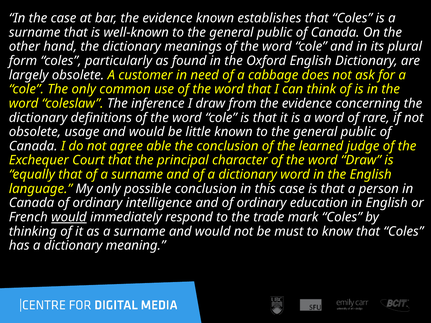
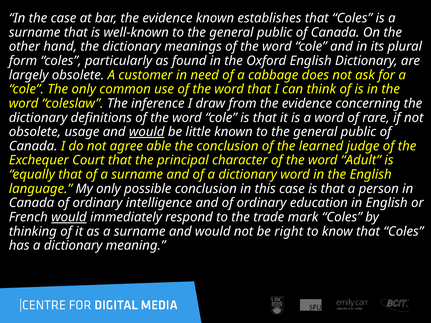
would at (147, 132) underline: none -> present
word Draw: Draw -> Adult
must: must -> right
